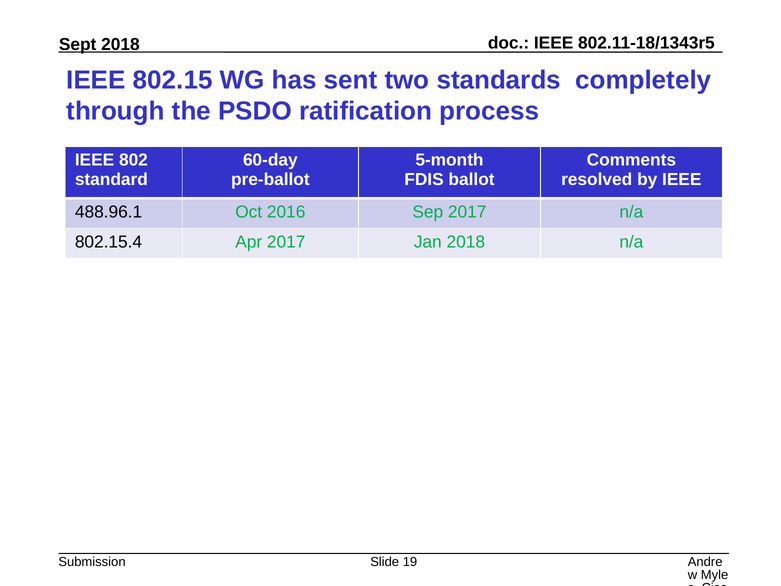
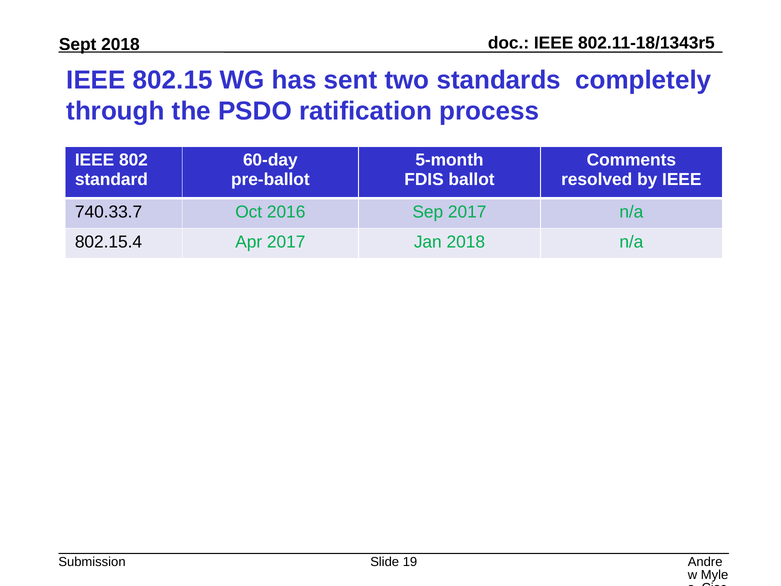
488.96.1: 488.96.1 -> 740.33.7
